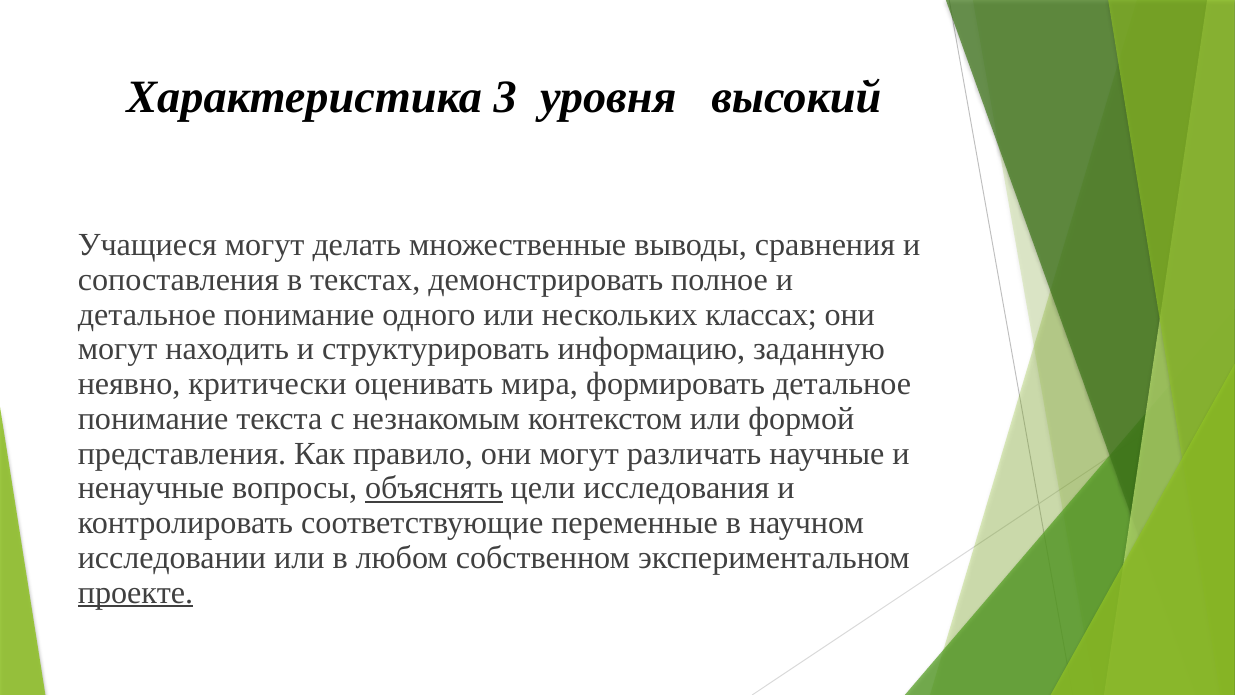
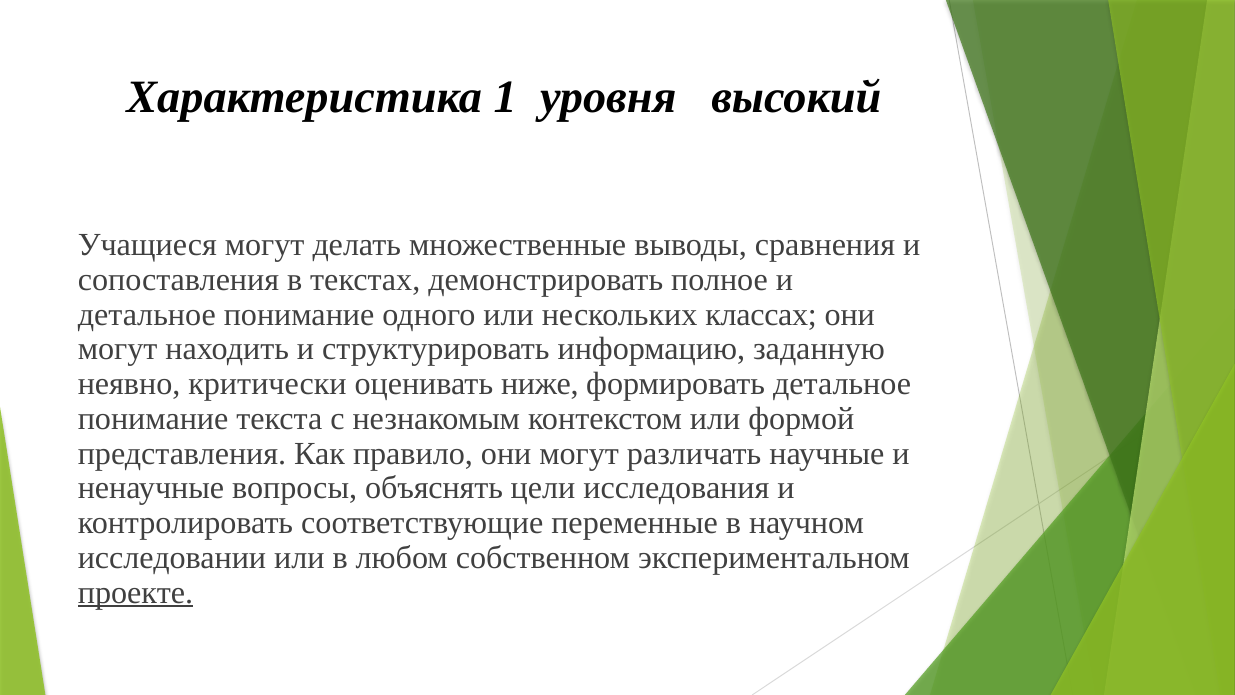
3: 3 -> 1
мира: мира -> ниже
объяснять underline: present -> none
